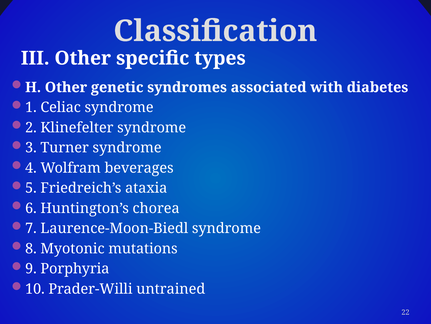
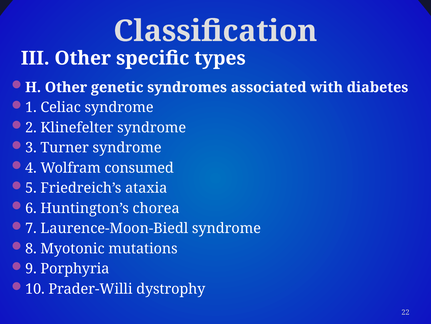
beverages: beverages -> consumed
untrained: untrained -> dystrophy
